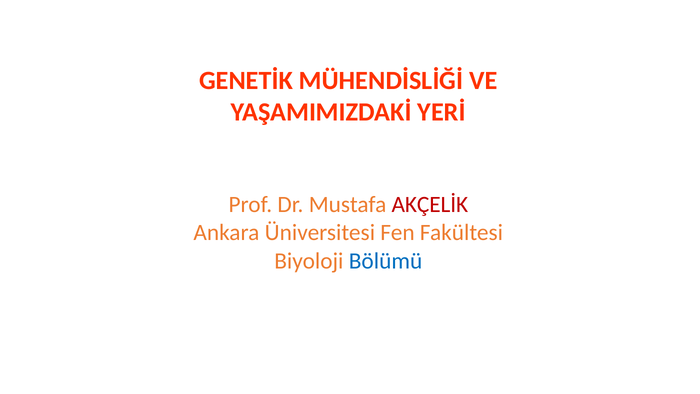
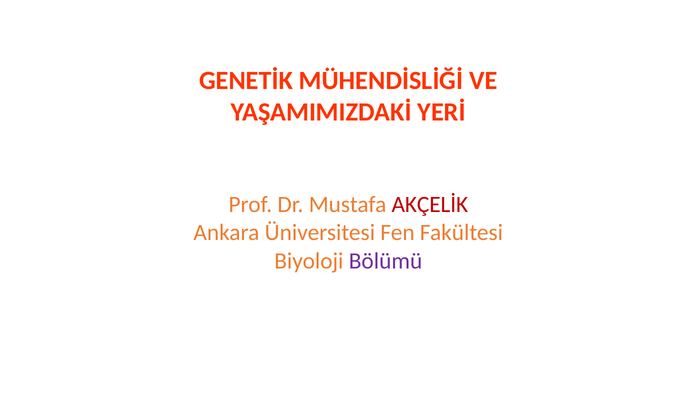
Bölümü colour: blue -> purple
